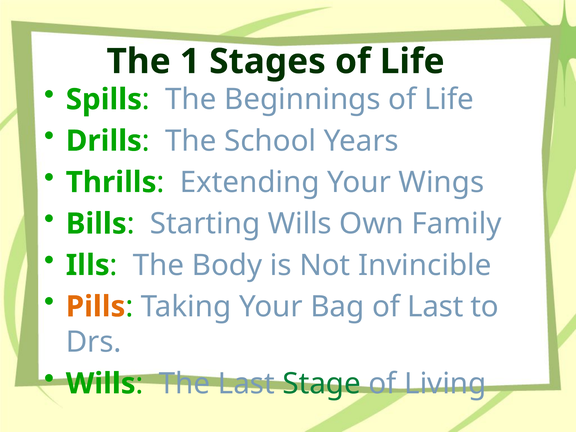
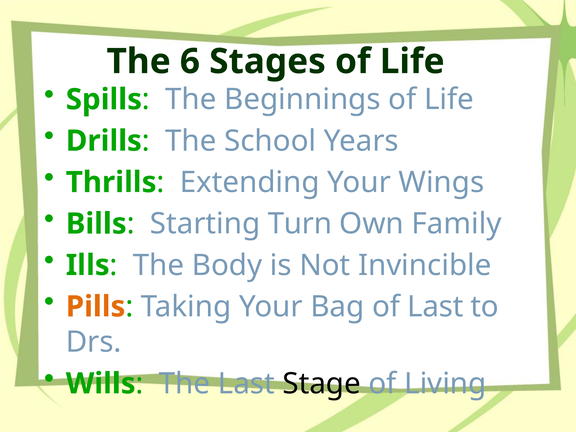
1: 1 -> 6
Starting Wills: Wills -> Turn
Stage colour: green -> black
